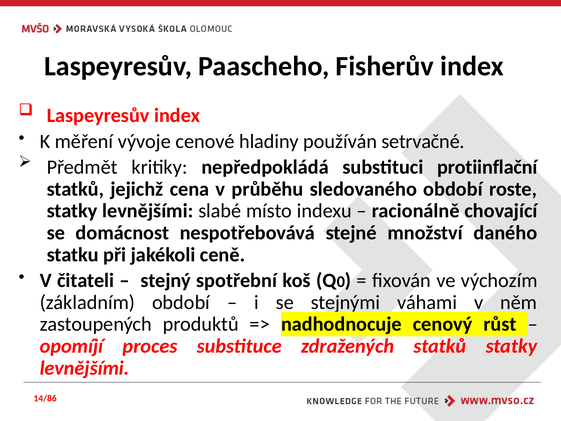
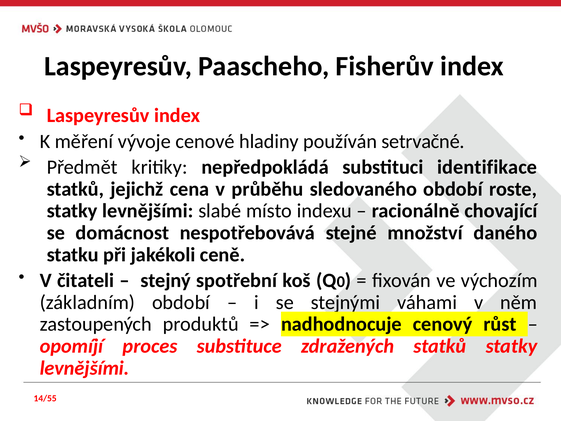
protiinflační: protiinflační -> identifikace
14/86: 14/86 -> 14/55
